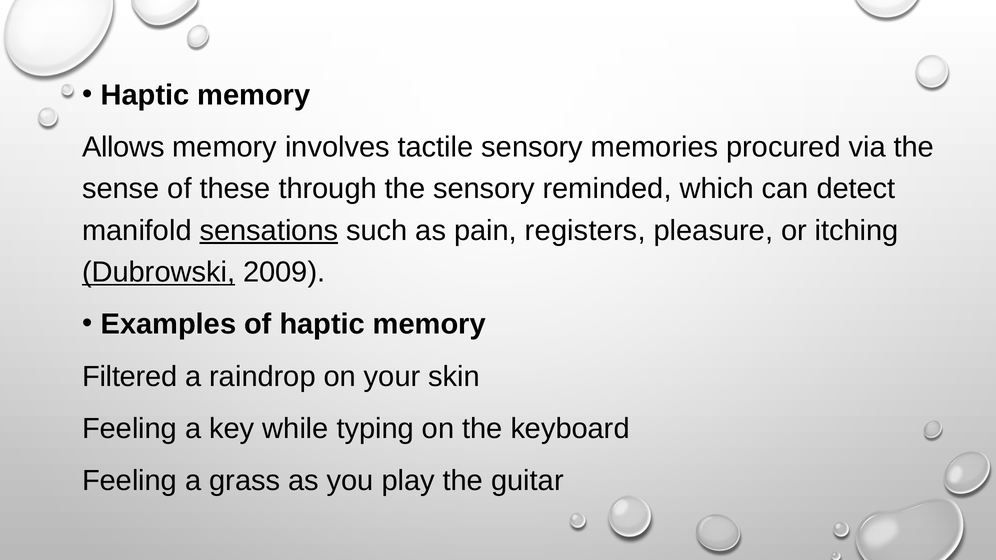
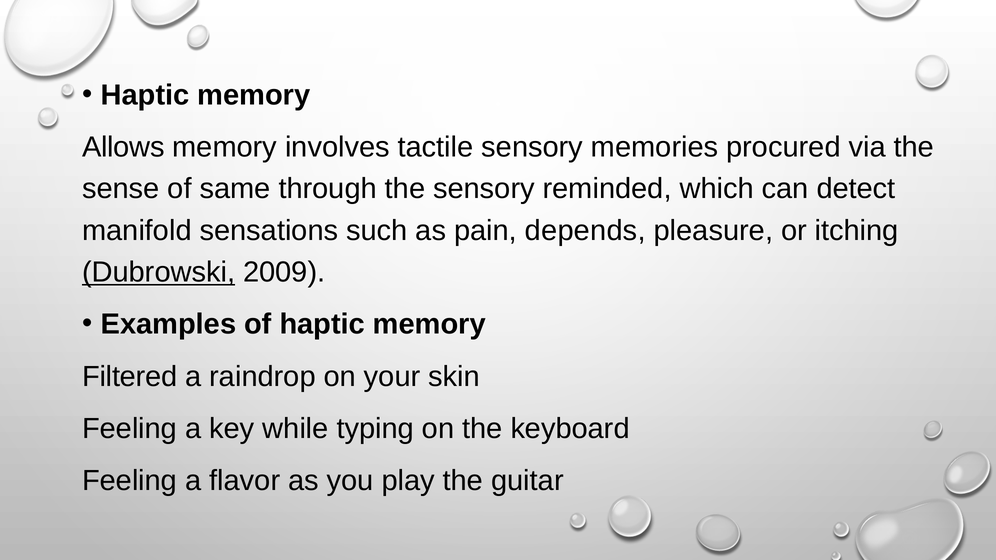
these: these -> same
sensations underline: present -> none
registers: registers -> depends
grass: grass -> flavor
